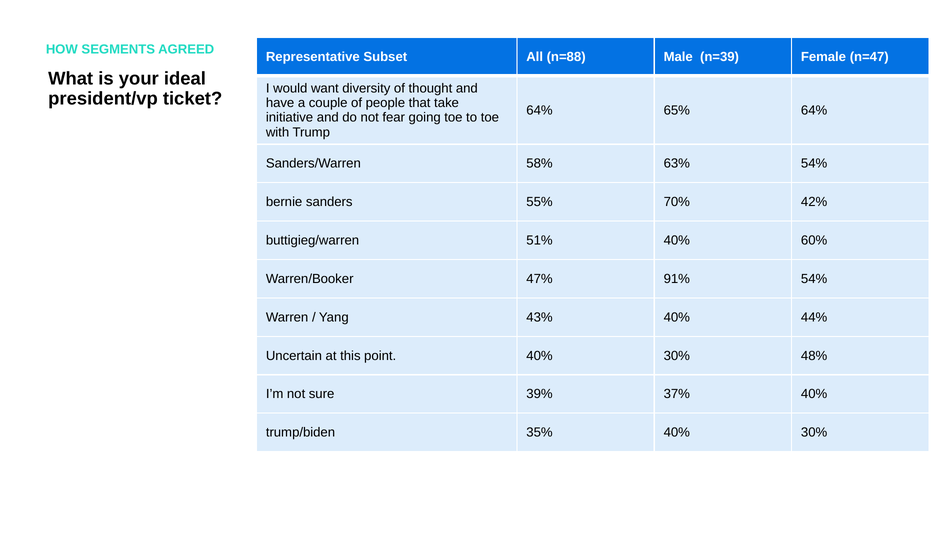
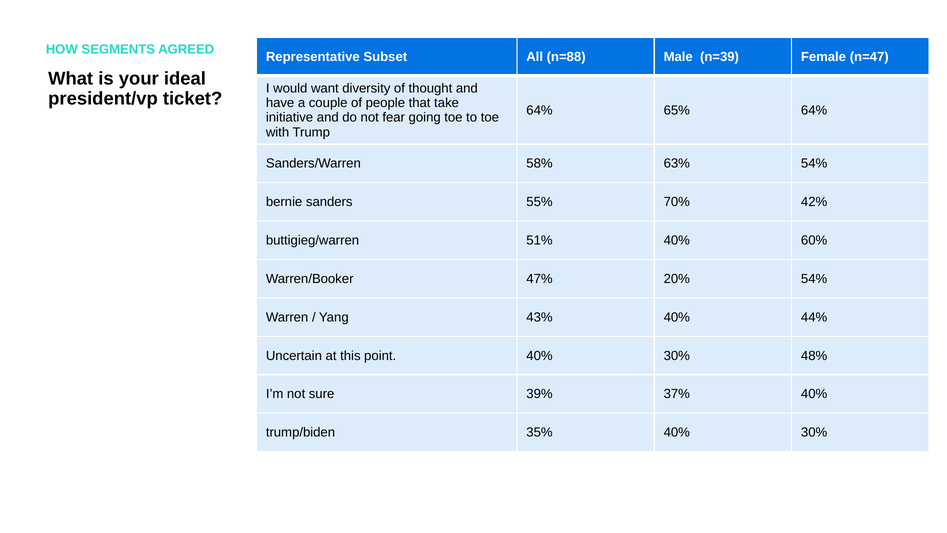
91%: 91% -> 20%
